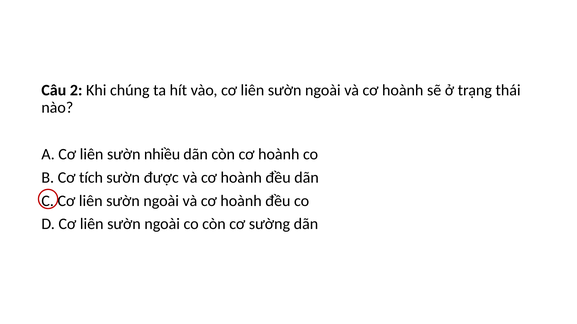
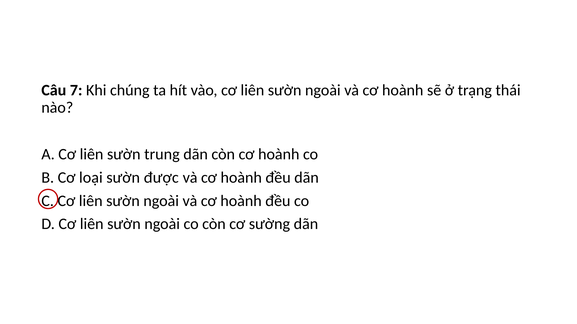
2: 2 -> 7
nhiều: nhiều -> trung
tích: tích -> loại
